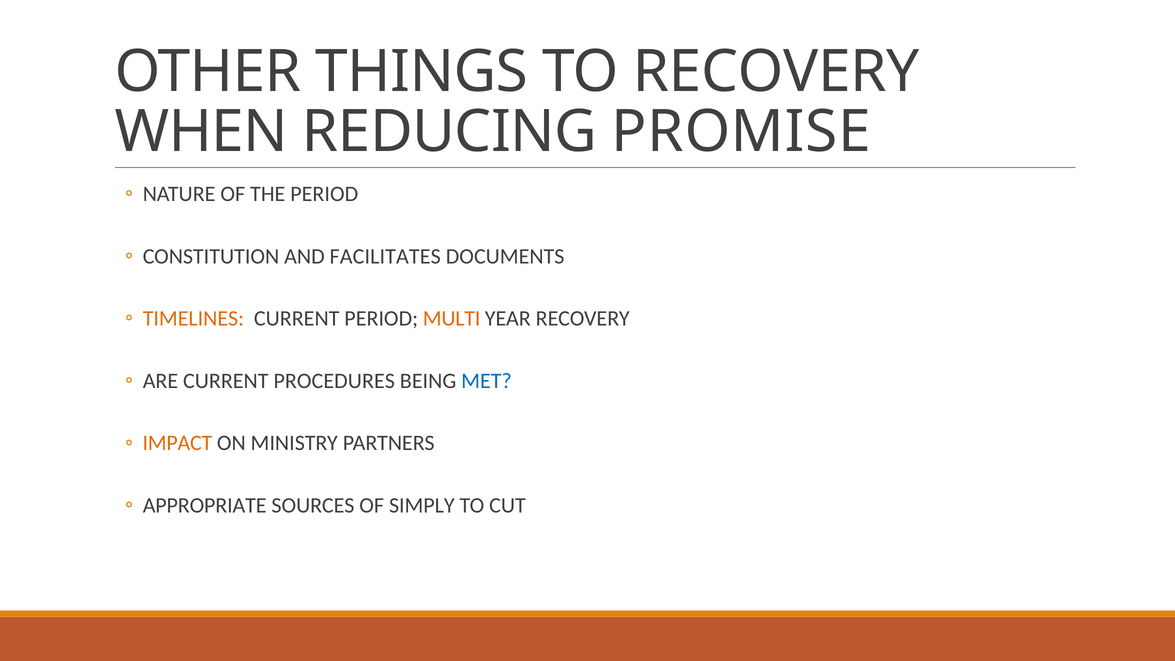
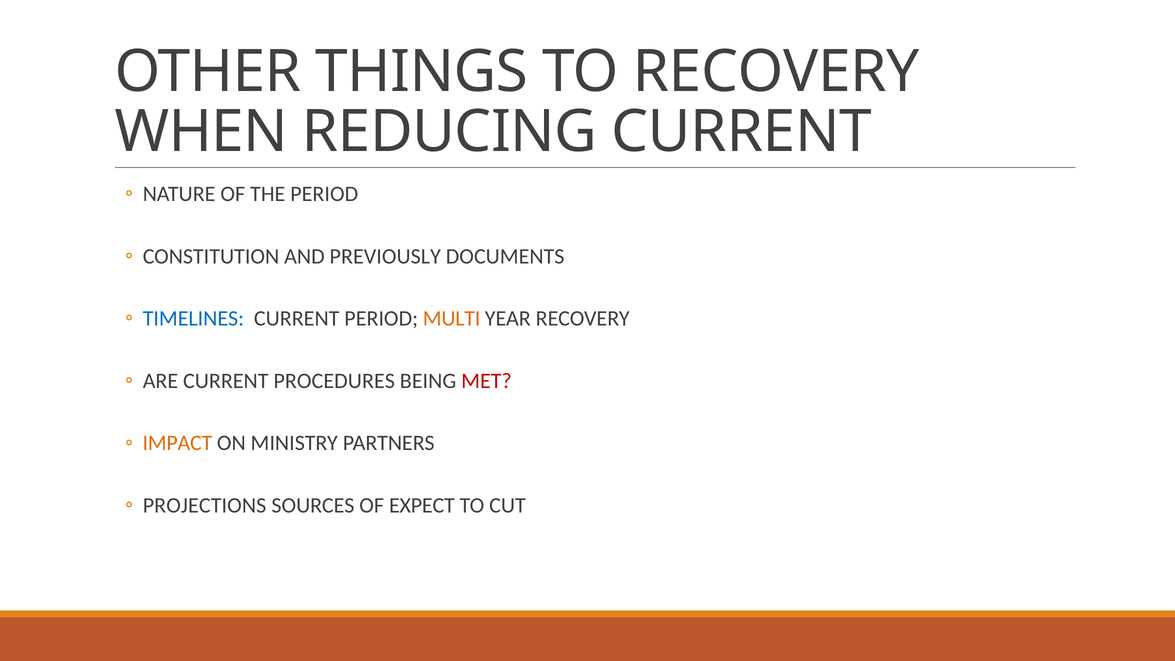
REDUCING PROMISE: PROMISE -> CURRENT
FACILITATES: FACILITATES -> PREVIOUSLY
TIMELINES colour: orange -> blue
MET colour: blue -> red
APPROPRIATE: APPROPRIATE -> PROJECTIONS
SIMPLY: SIMPLY -> EXPECT
